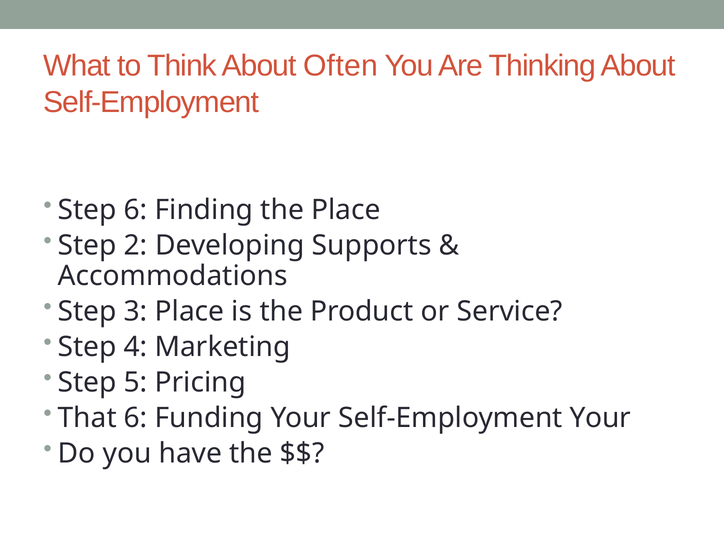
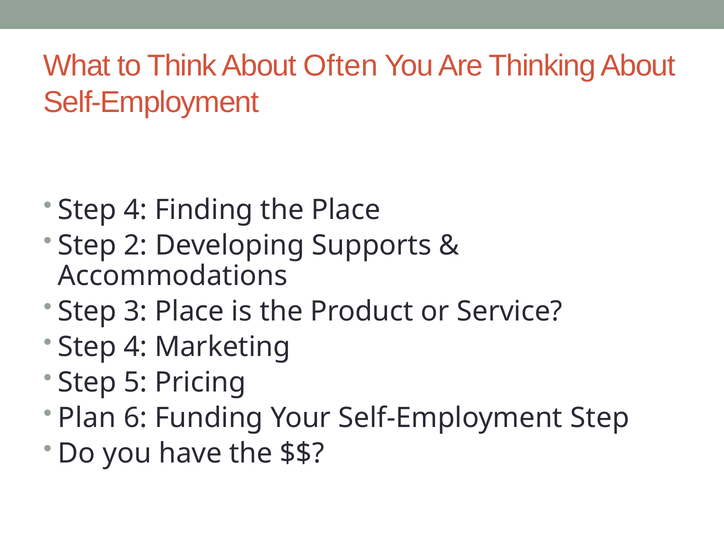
6 at (136, 210): 6 -> 4
That: That -> Plan
Self-Employment Your: Your -> Step
